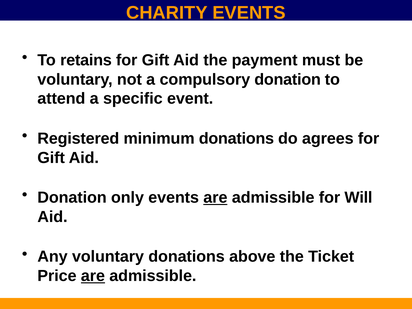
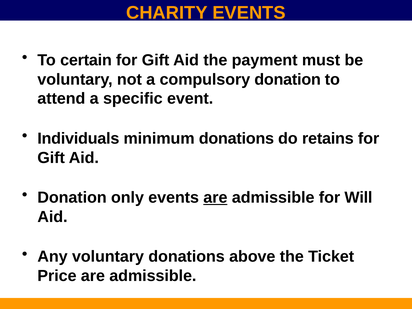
retains: retains -> certain
Registered: Registered -> Individuals
agrees: agrees -> retains
are at (93, 276) underline: present -> none
